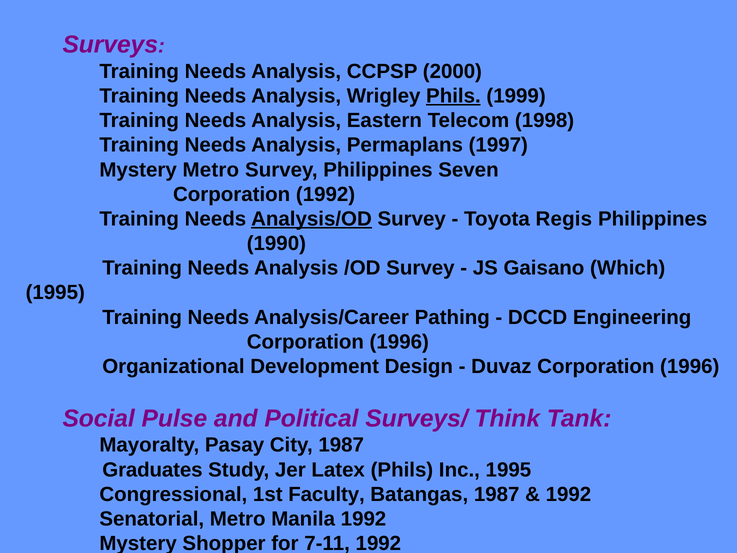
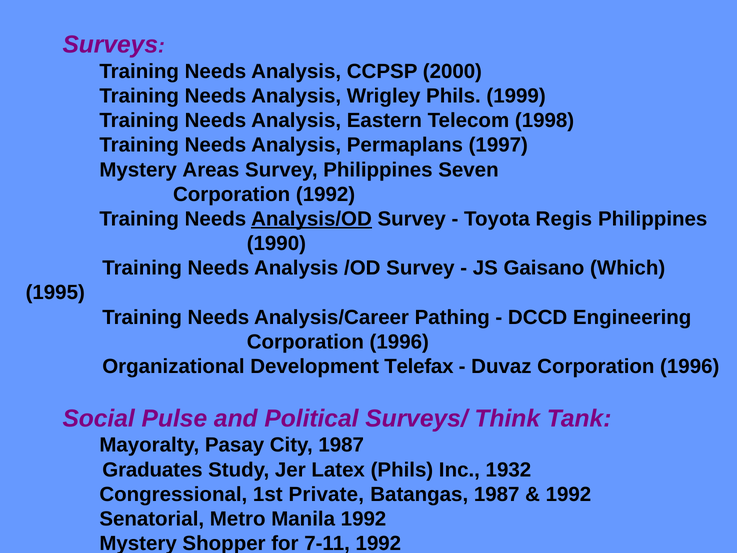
Phils at (453, 96) underline: present -> none
Mystery Metro: Metro -> Areas
Design: Design -> Telefax
Inc 1995: 1995 -> 1932
Faculty: Faculty -> Private
